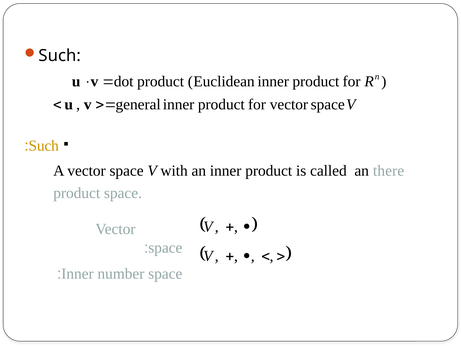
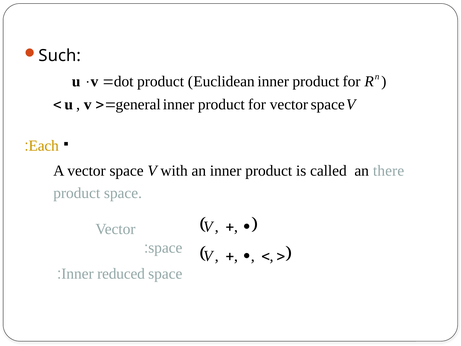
Such at (44, 146): Such -> Each
number: number -> reduced
